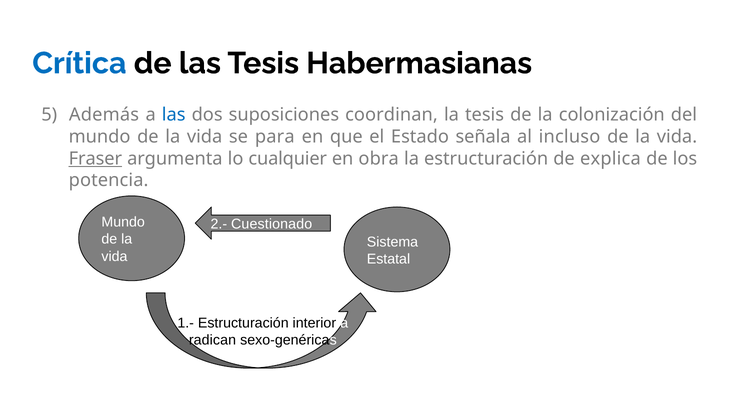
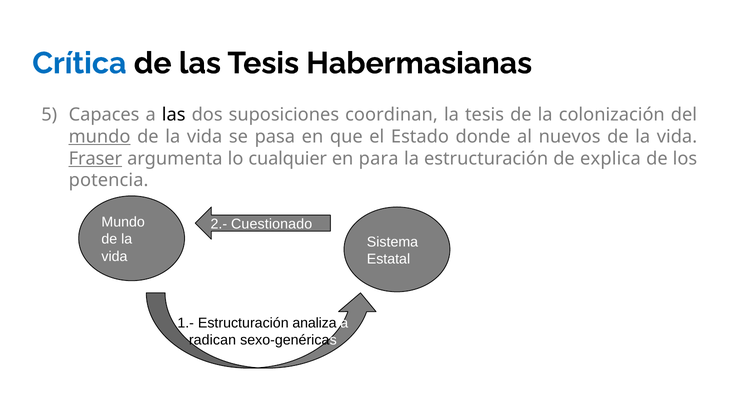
Además: Además -> Capaces
las at (174, 115) colour: blue -> black
mundo at (100, 136) underline: none -> present
para: para -> pasa
señala: señala -> donde
incluso: incluso -> nuevos
obra: obra -> para
interior: interior -> analiza
